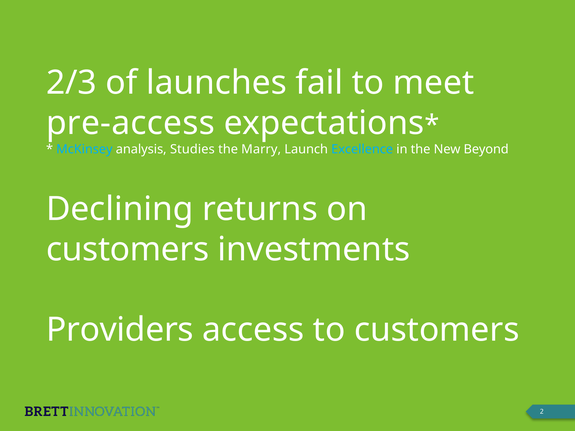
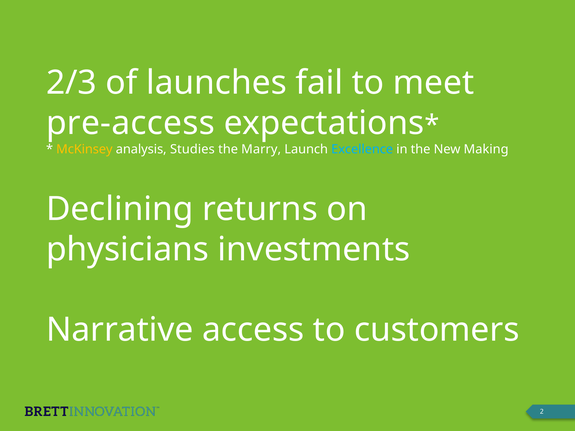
McKinsey colour: light blue -> yellow
Beyond: Beyond -> Making
customers at (128, 250): customers -> physicians
Providers: Providers -> Narrative
